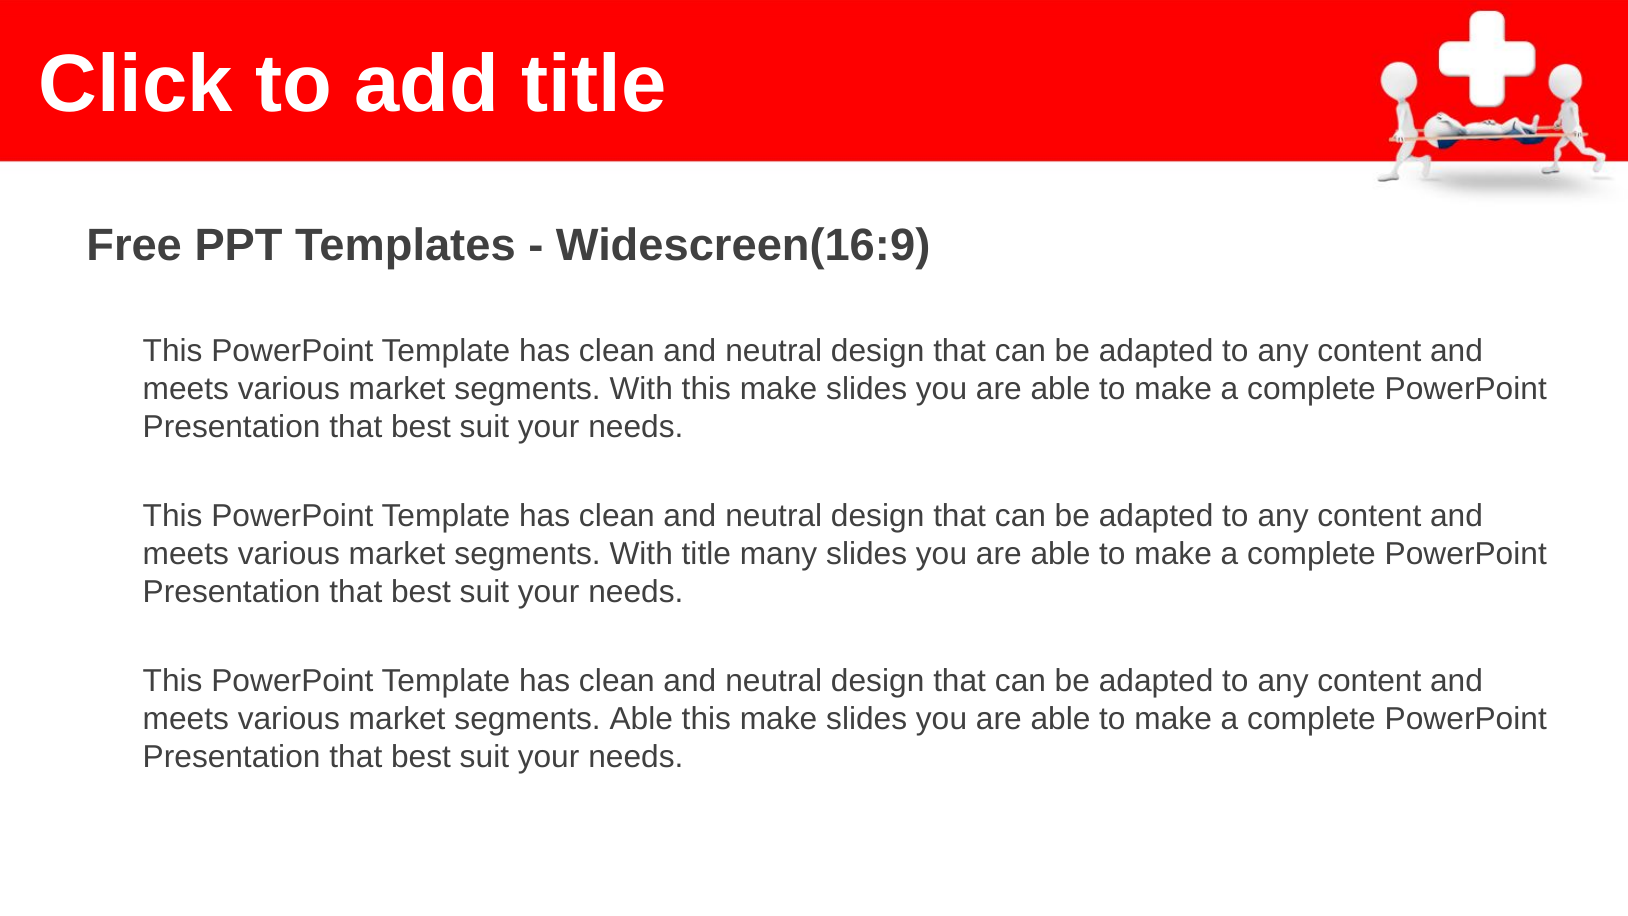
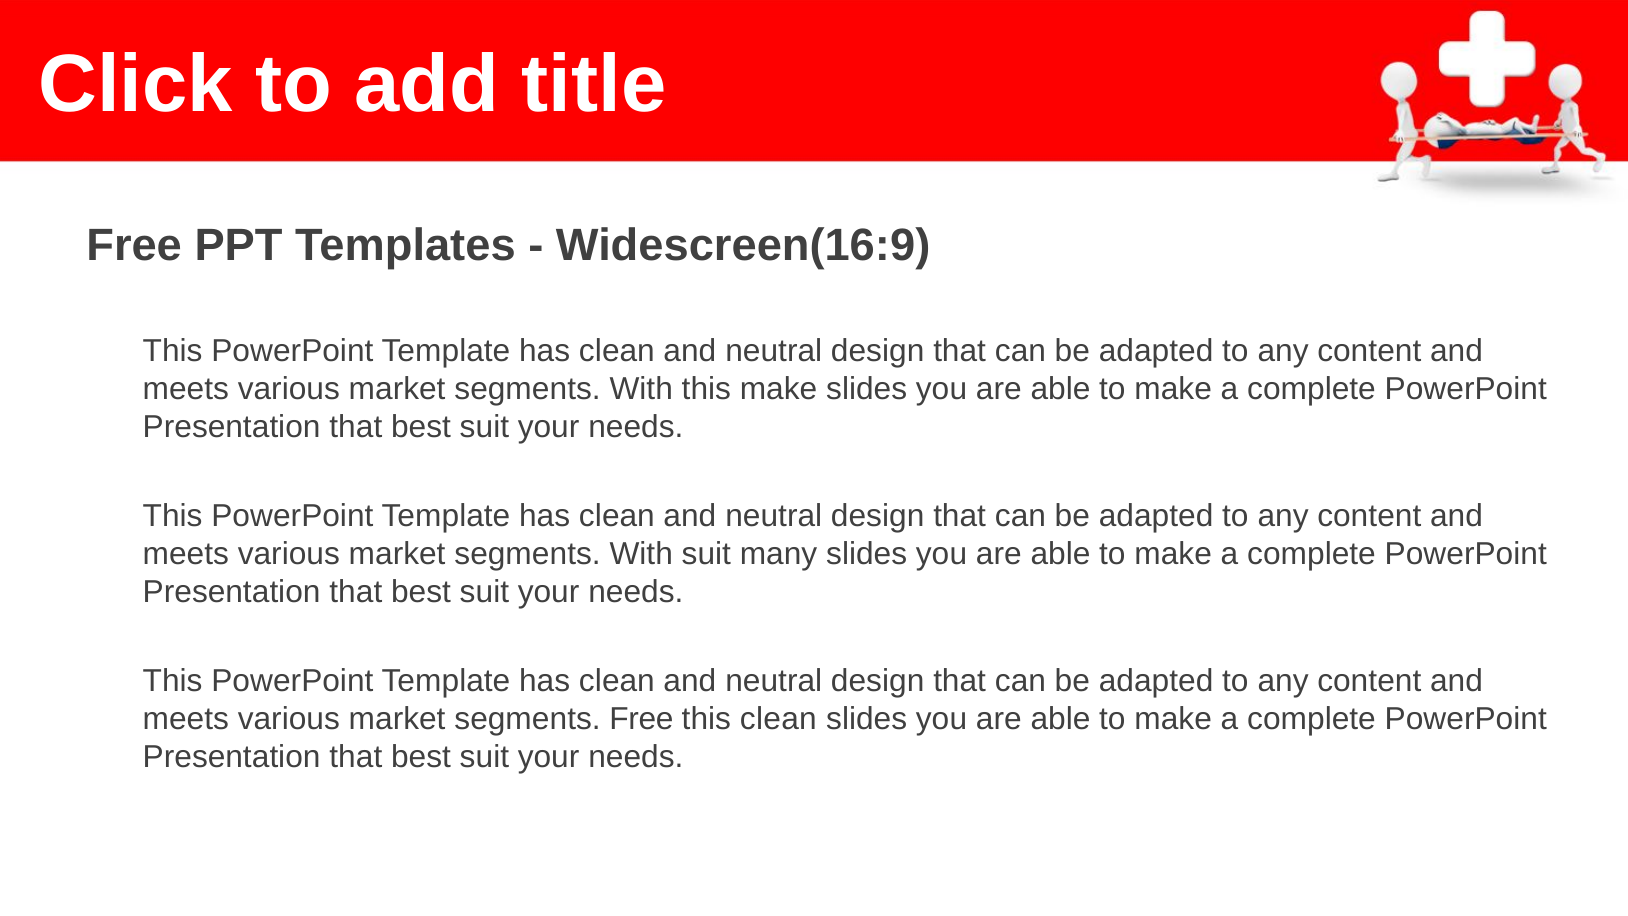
With title: title -> suit
segments Able: Able -> Free
make at (779, 719): make -> clean
